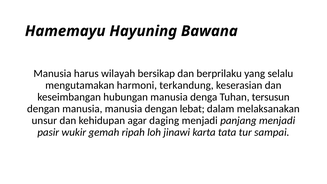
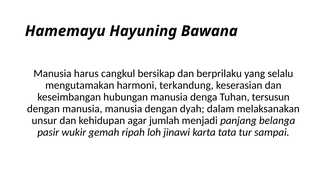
wilayah: wilayah -> cangkul
lebat: lebat -> dyah
daging: daging -> jumlah
panjang menjadi: menjadi -> belanga
